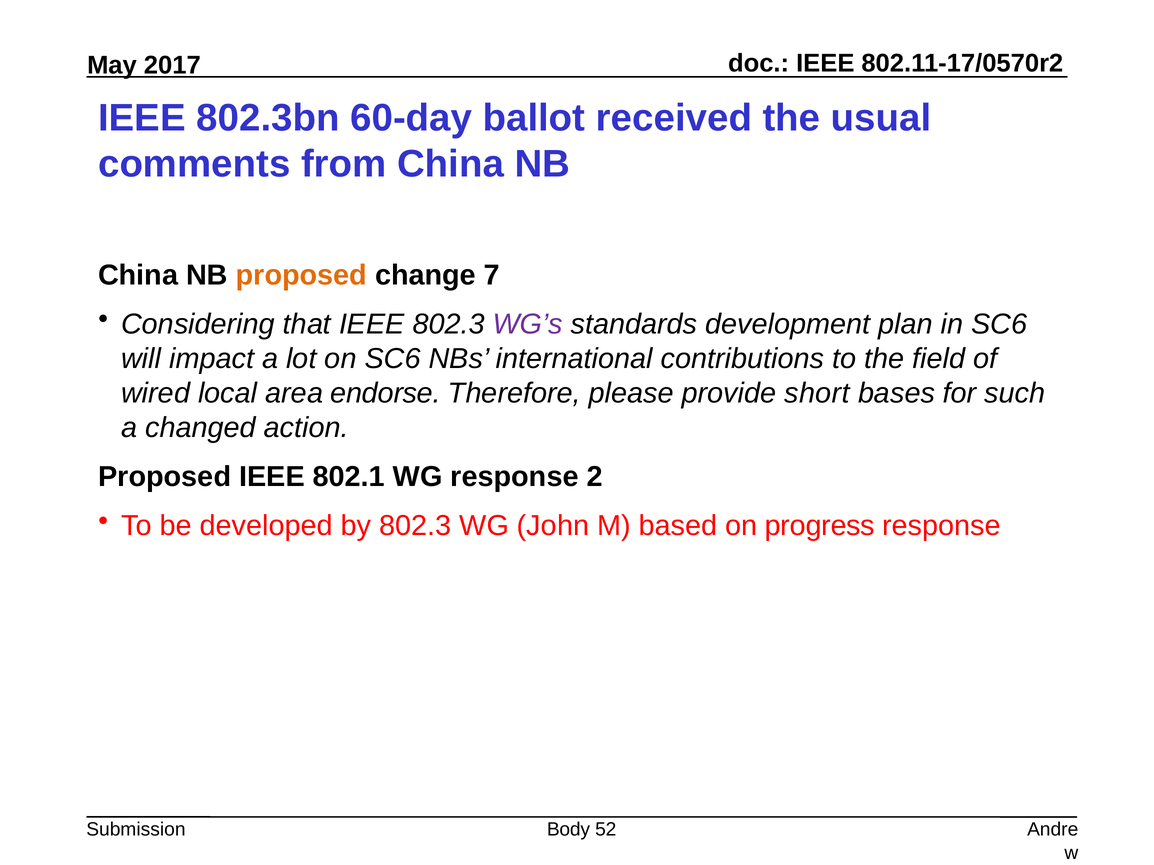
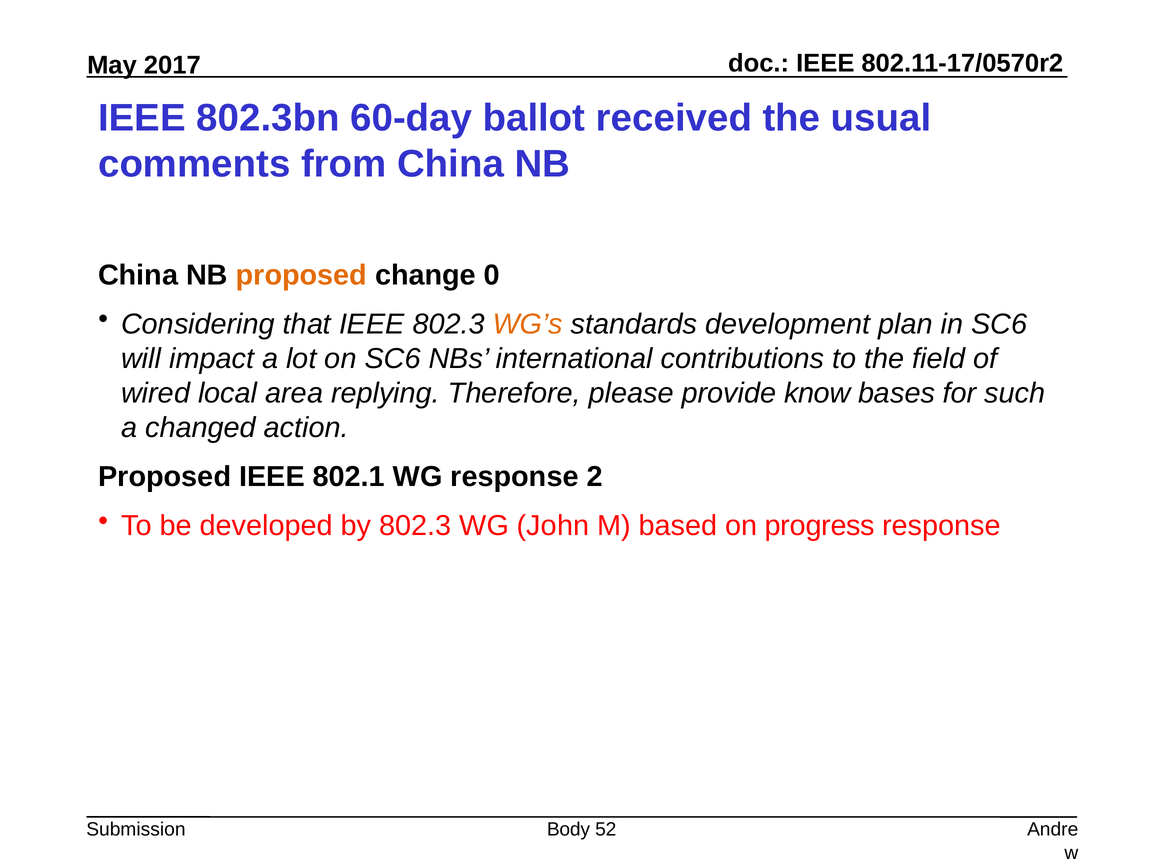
7: 7 -> 0
WG’s colour: purple -> orange
endorse: endorse -> replying
short: short -> know
